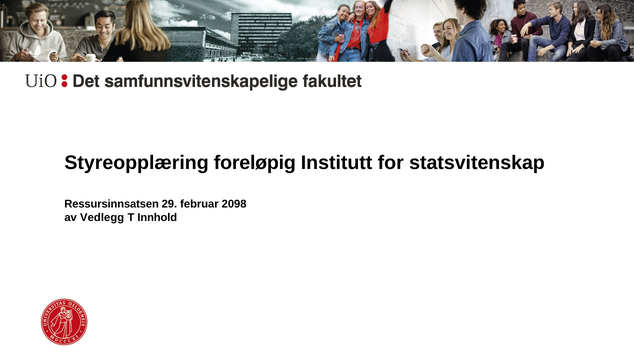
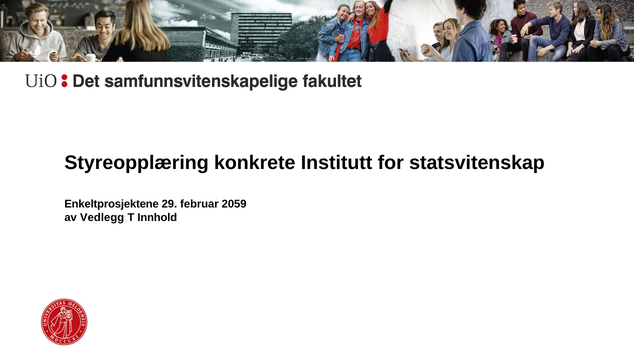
foreløpig: foreløpig -> konkrete
Ressursinnsatsen: Ressursinnsatsen -> Enkeltprosjektene
2098: 2098 -> 2059
